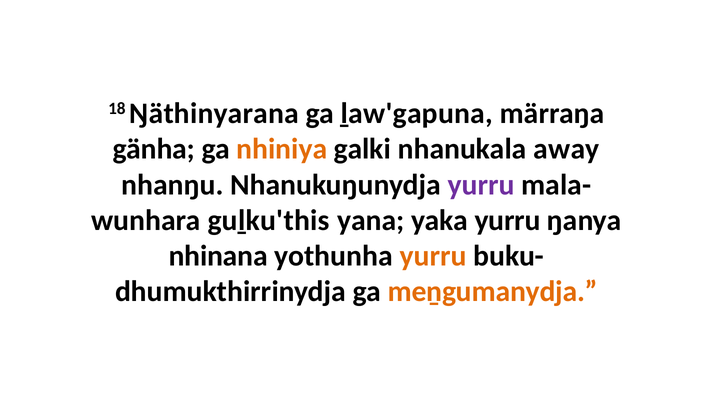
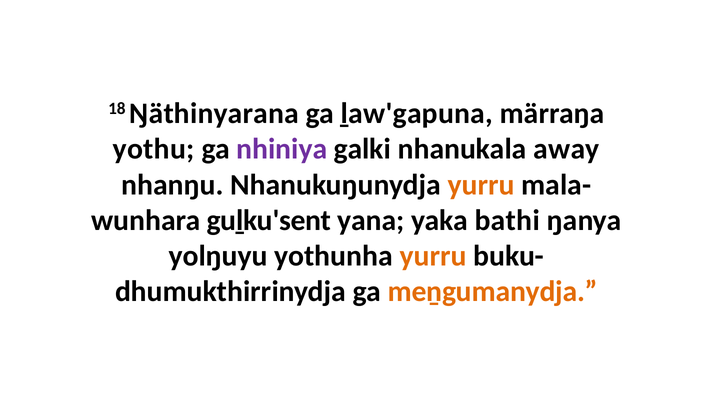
gänha: gänha -> yothu
nhiniya colour: orange -> purple
yurru at (481, 185) colour: purple -> orange
guḻku'this: guḻku'this -> guḻku'sent
yaka yurru: yurru -> bathi
nhinana: nhinana -> yolŋuyu
